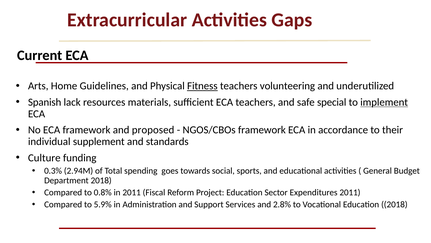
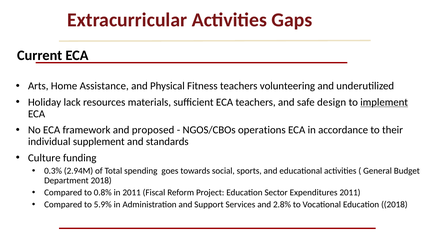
Guidelines: Guidelines -> Assistance
Fitness underline: present -> none
Spanish: Spanish -> Holiday
special: special -> design
NGOS/CBOs framework: framework -> operations
